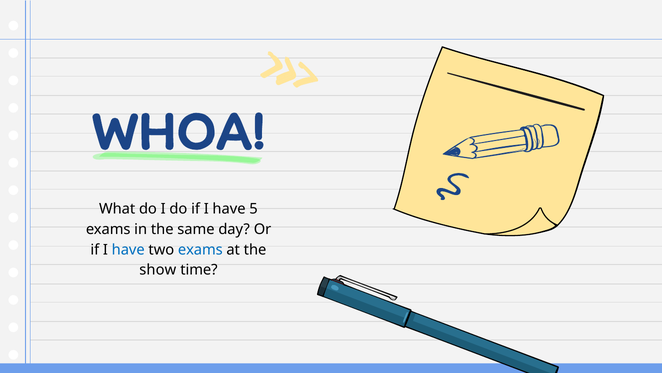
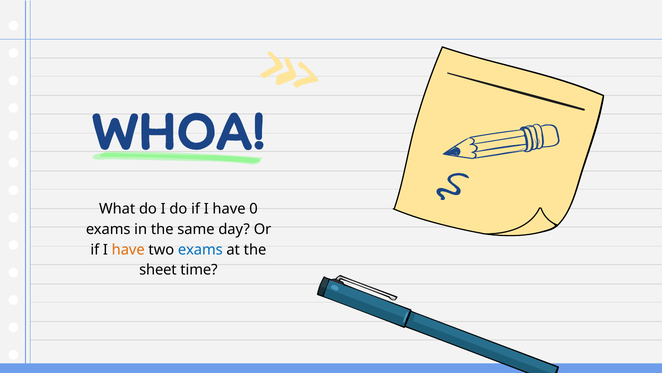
5: 5 -> 0
have at (128, 249) colour: blue -> orange
show: show -> sheet
